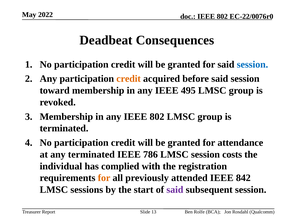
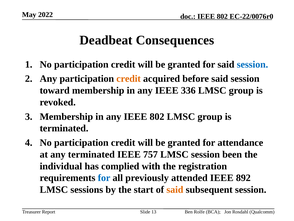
495: 495 -> 336
786: 786 -> 757
costs: costs -> been
for at (104, 178) colour: orange -> blue
842: 842 -> 892
said at (175, 189) colour: purple -> orange
